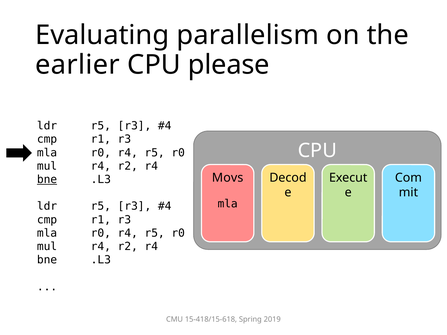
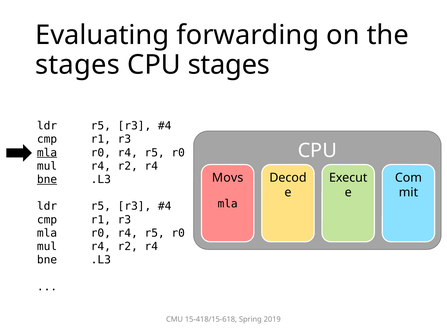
parallelism: parallelism -> forwarding
earlier at (78, 65): earlier -> stages
CPU please: please -> stages
mla at (47, 153) underline: none -> present
